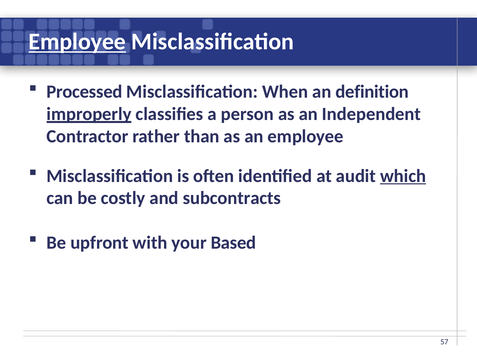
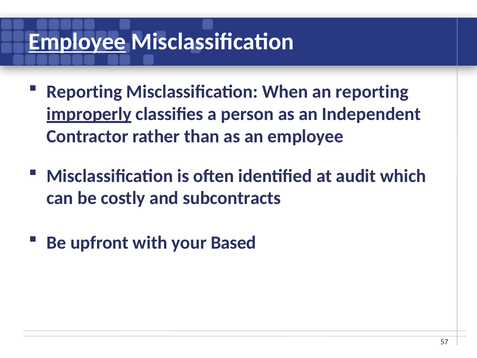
Processed at (84, 92): Processed -> Reporting
an definition: definition -> reporting
which underline: present -> none
